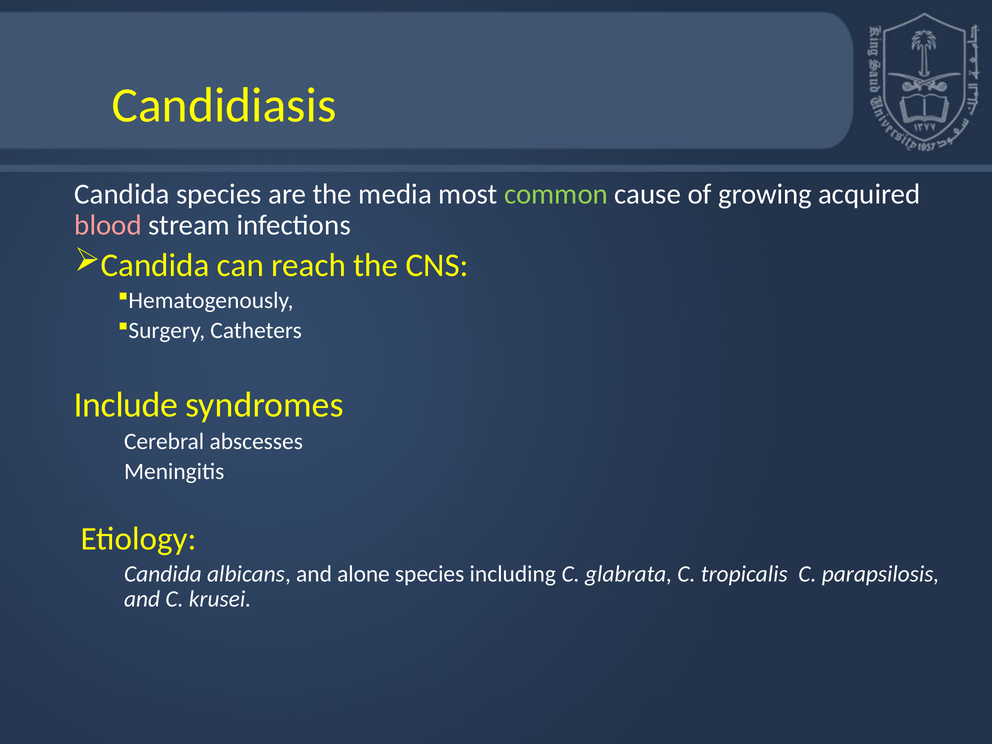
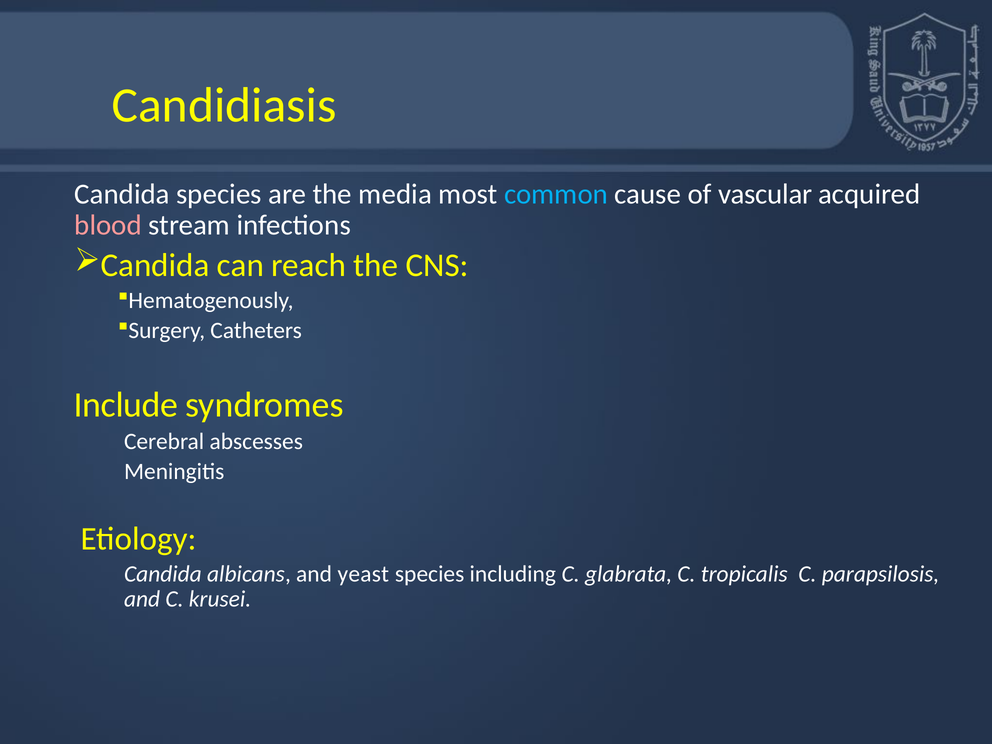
common colour: light green -> light blue
growing: growing -> vascular
alone: alone -> yeast
